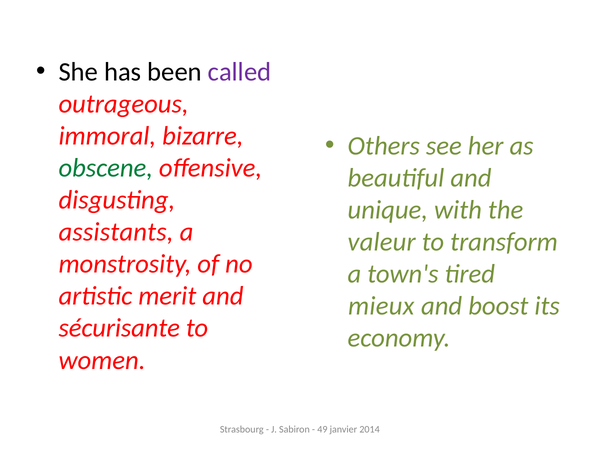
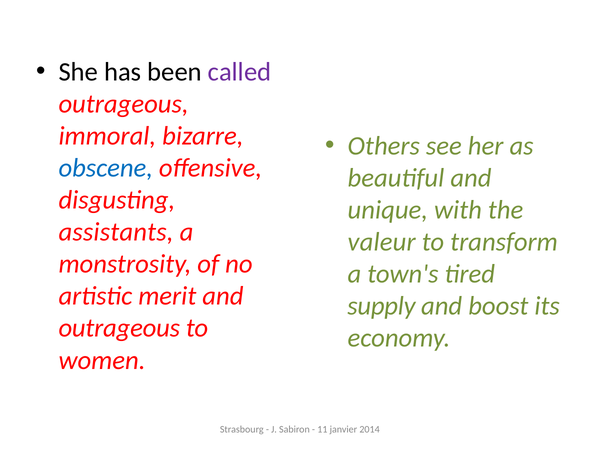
obscene colour: green -> blue
mieux: mieux -> supply
sécurisante at (119, 328): sécurisante -> outrageous
49: 49 -> 11
